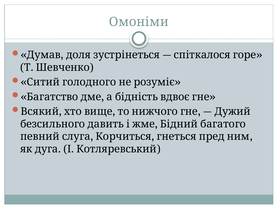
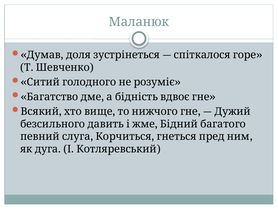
Омоніми: Омоніми -> Маланюк
